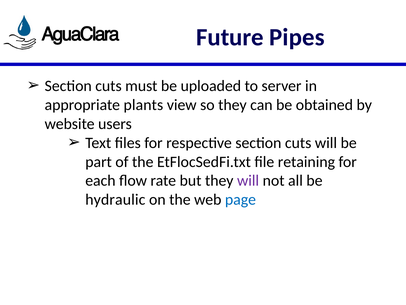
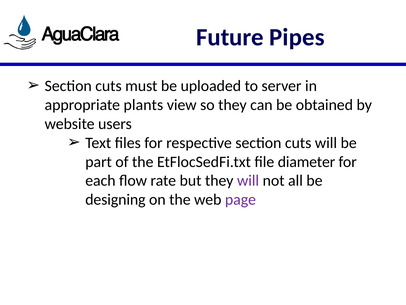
retaining: retaining -> diameter
hydraulic: hydraulic -> designing
page colour: blue -> purple
